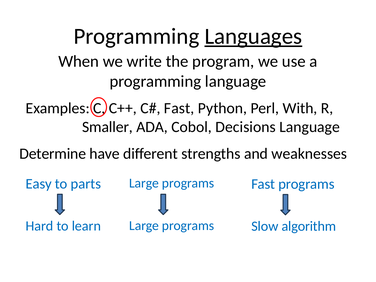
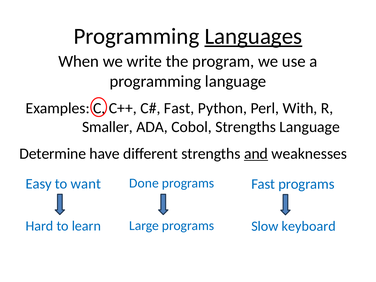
Cobol Decisions: Decisions -> Strengths
and underline: none -> present
Large at (144, 183): Large -> Done
parts: parts -> want
algorithm: algorithm -> keyboard
